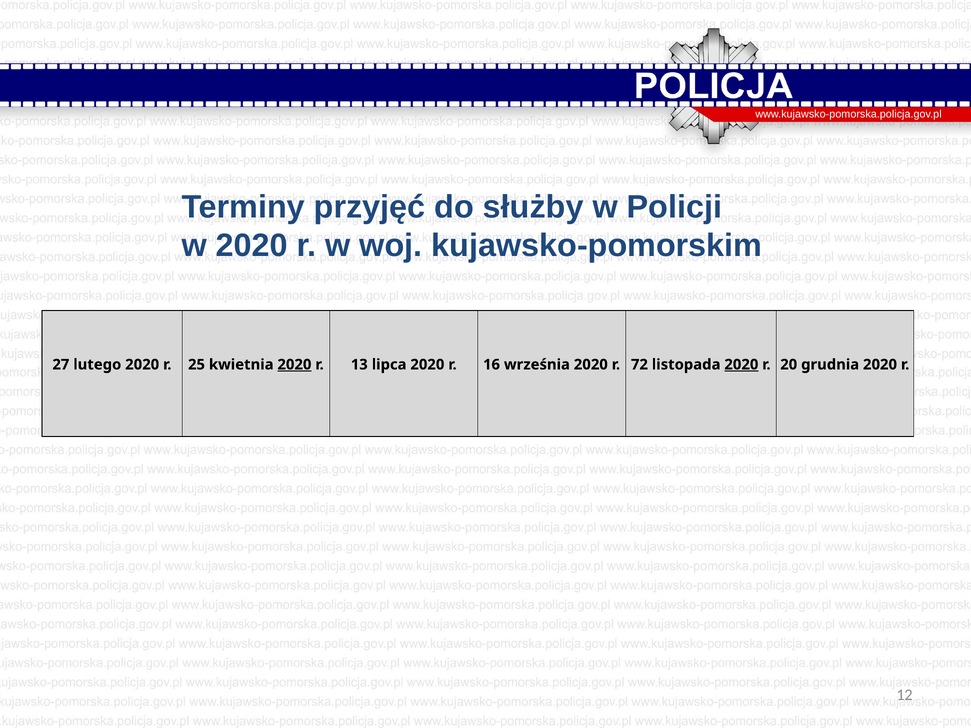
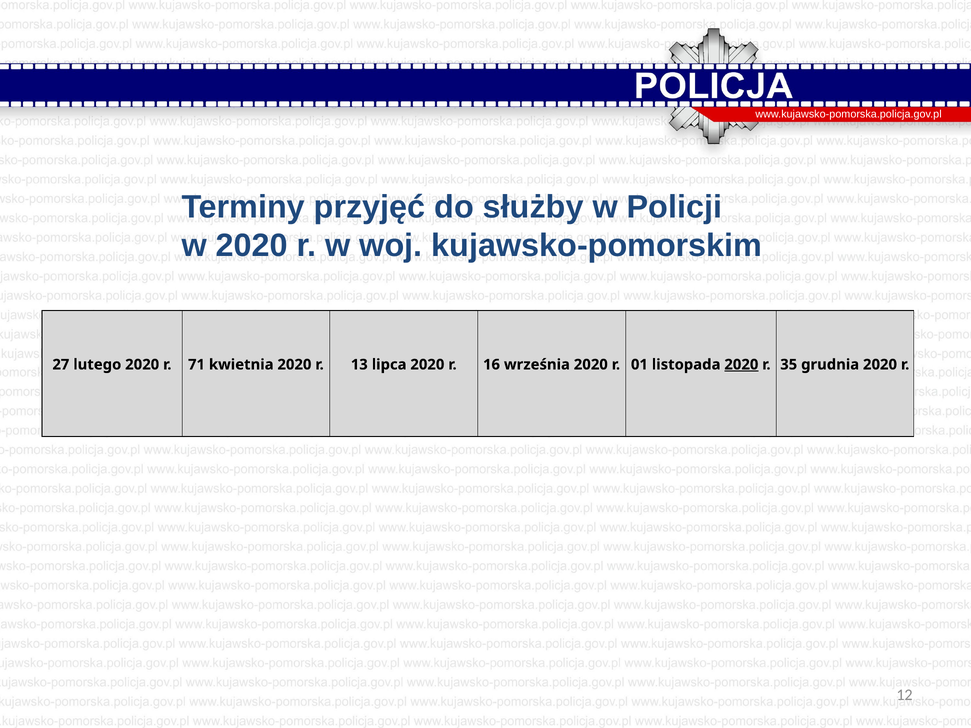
25: 25 -> 71
2020 at (294, 365) underline: present -> none
72: 72 -> 01
20: 20 -> 35
